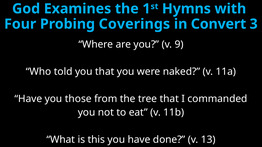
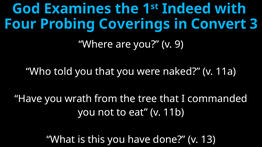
Hymns: Hymns -> Indeed
those: those -> wrath
